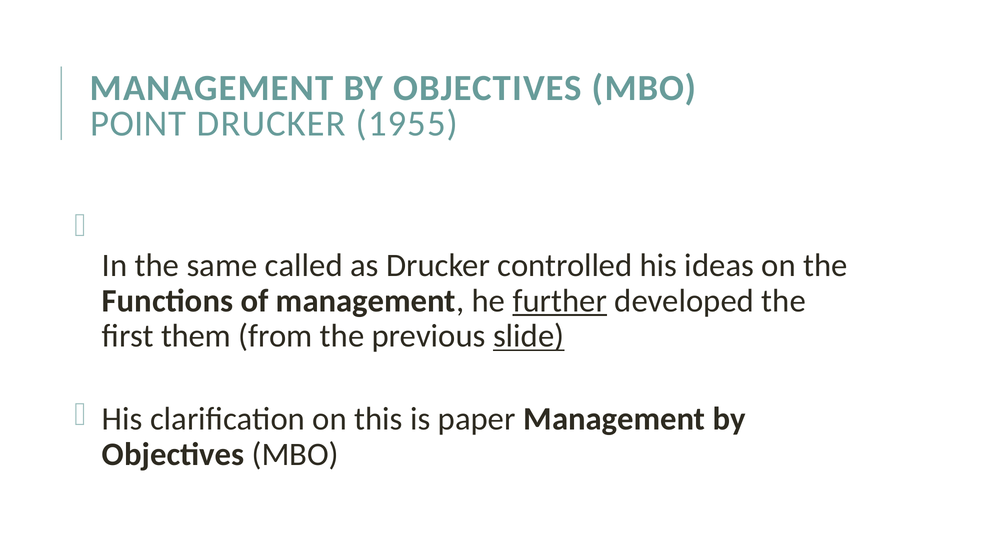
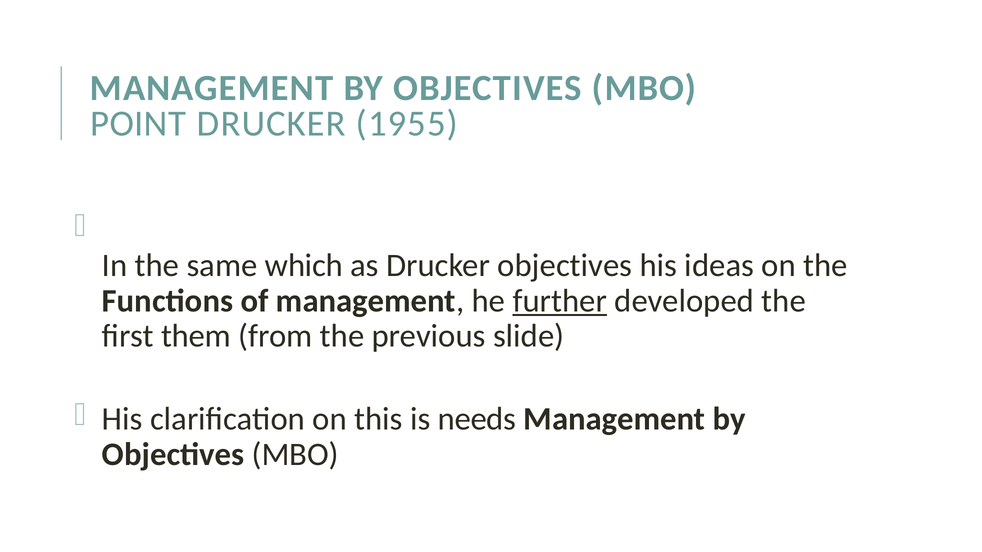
called: called -> which
Drucker controlled: controlled -> objectives
slide underline: present -> none
paper: paper -> needs
